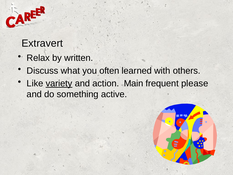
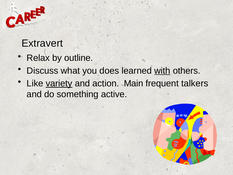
written: written -> outline
often: often -> does
with underline: none -> present
please: please -> talkers
